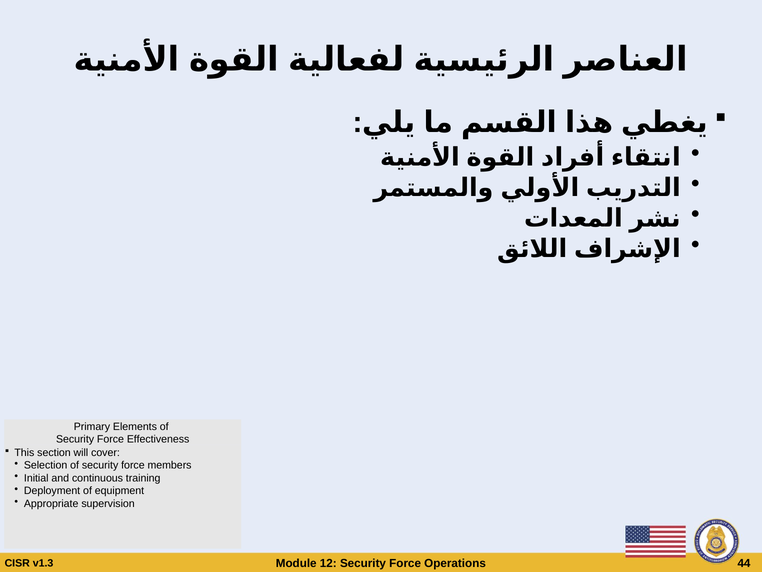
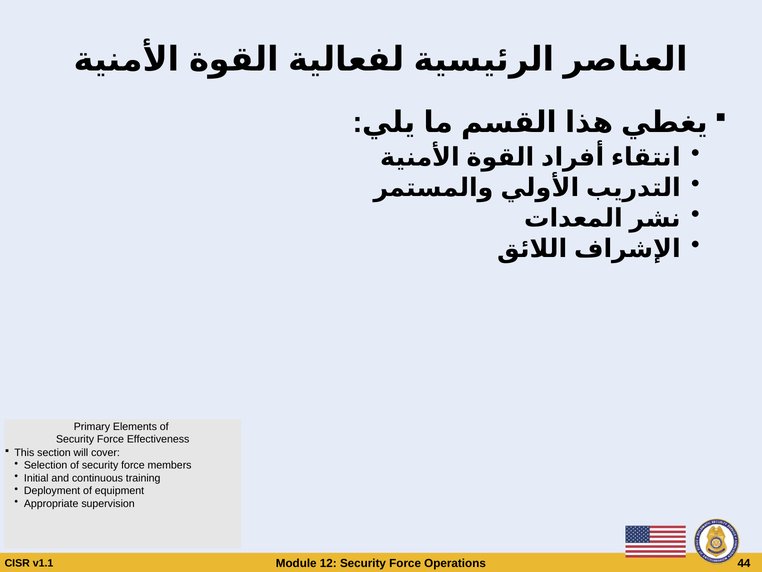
v1.3: v1.3 -> v1.1
